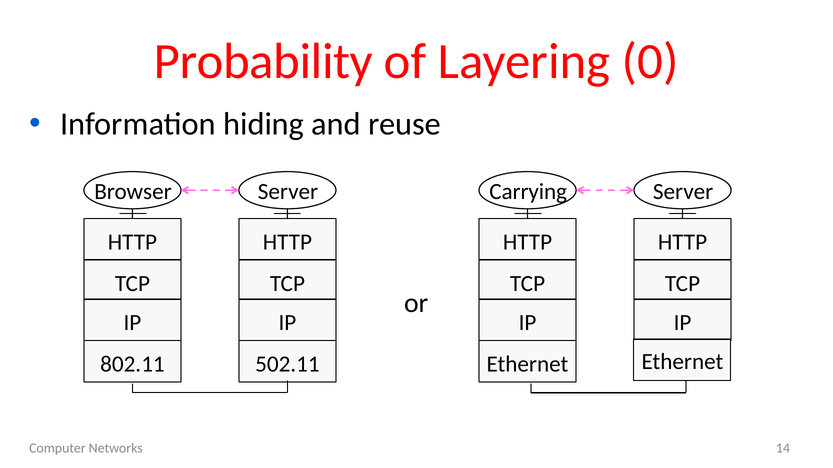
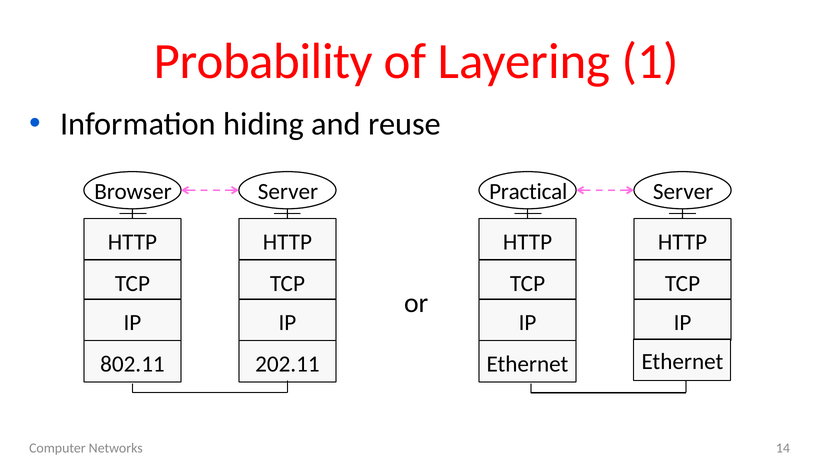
0: 0 -> 1
Carrying: Carrying -> Practical
502.11: 502.11 -> 202.11
